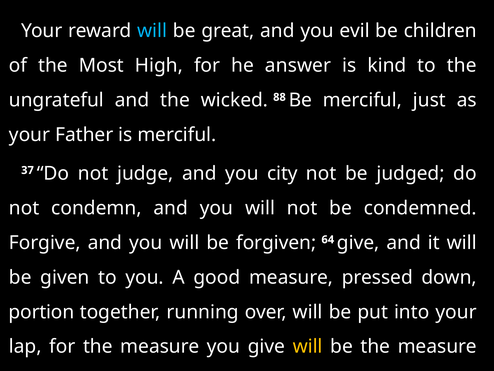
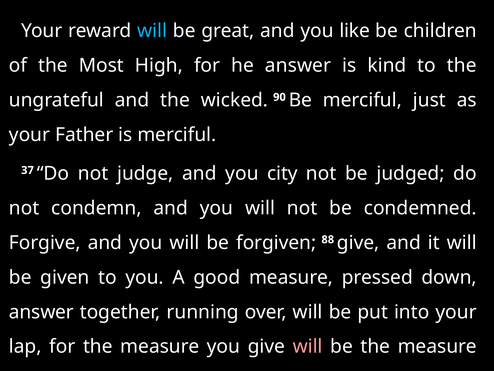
evil: evil -> like
88: 88 -> 90
64: 64 -> 88
portion at (41, 312): portion -> answer
will at (308, 346) colour: yellow -> pink
